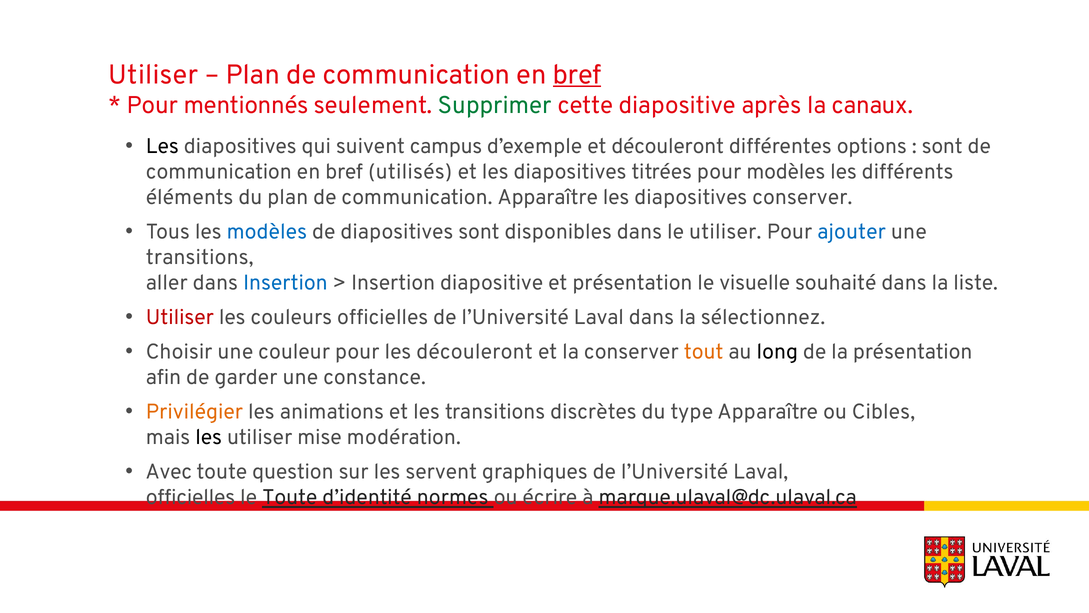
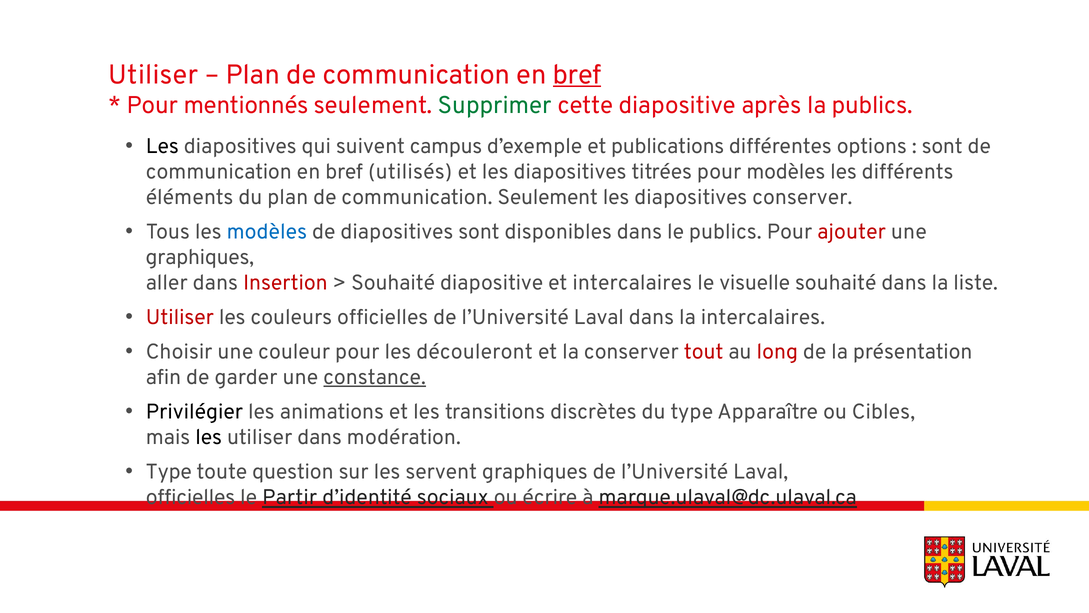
la canaux: canaux -> publics
et découleront: découleront -> publications
communication Apparaître: Apparaître -> Seulement
le utiliser: utiliser -> publics
ajouter colour: blue -> red
transitions at (200, 257): transitions -> graphiques
Insertion at (285, 282) colour: blue -> red
Insertion at (393, 282): Insertion -> Souhaité
et présentation: présentation -> intercalaires
la sélectionnez: sélectionnez -> intercalaires
tout colour: orange -> red
long colour: black -> red
constance underline: none -> present
Privilégier colour: orange -> black
utiliser mise: mise -> dans
Avec at (169, 471): Avec -> Type
le Toute: Toute -> Partir
normes: normes -> sociaux
